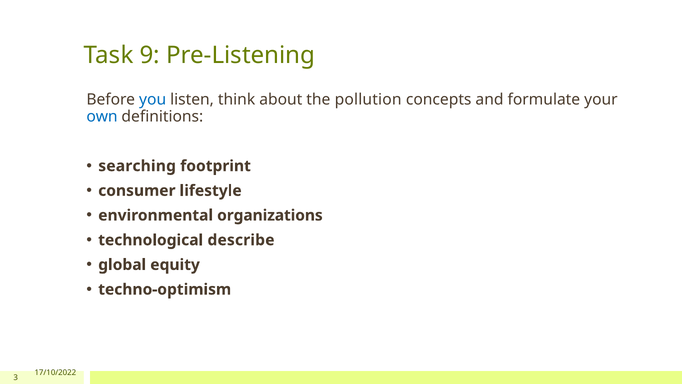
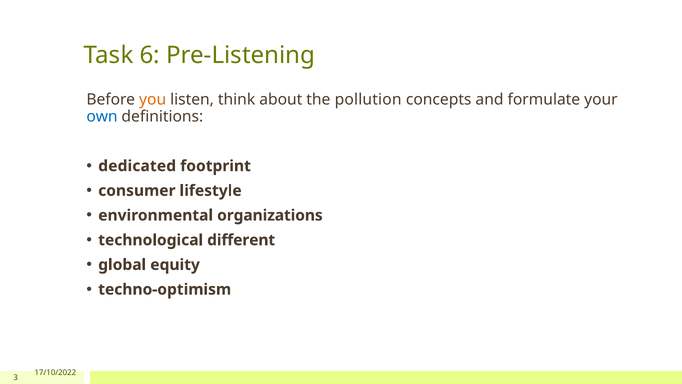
9: 9 -> 6
you colour: blue -> orange
searching: searching -> dedicated
describe: describe -> different
